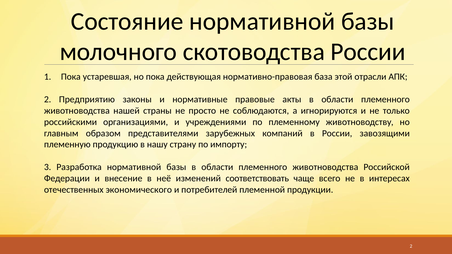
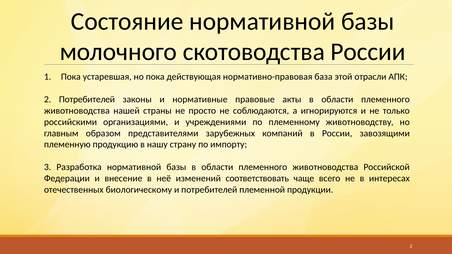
2 Предприятию: Предприятию -> Потребителей
экономического: экономического -> биологическому
